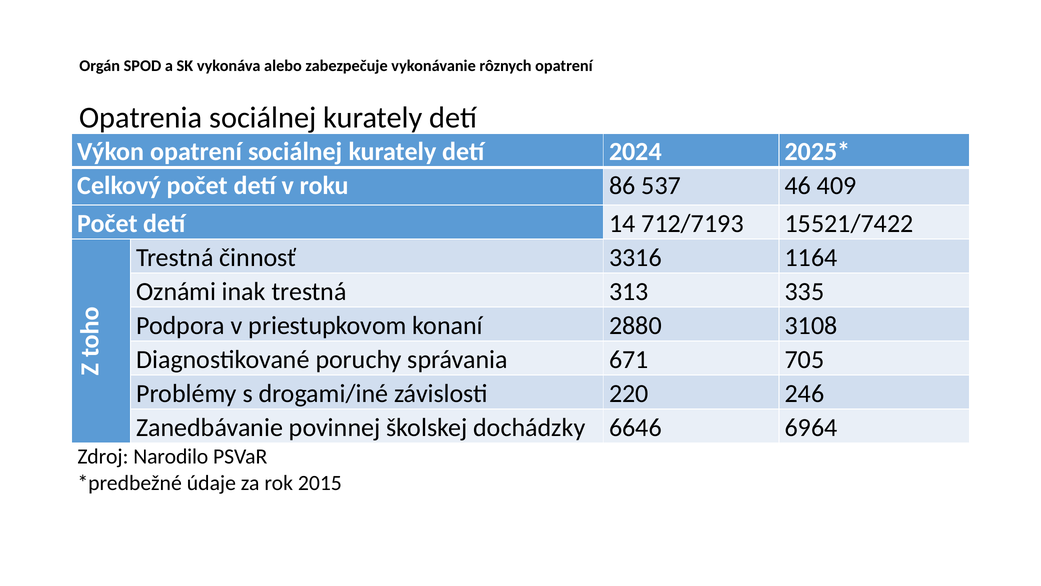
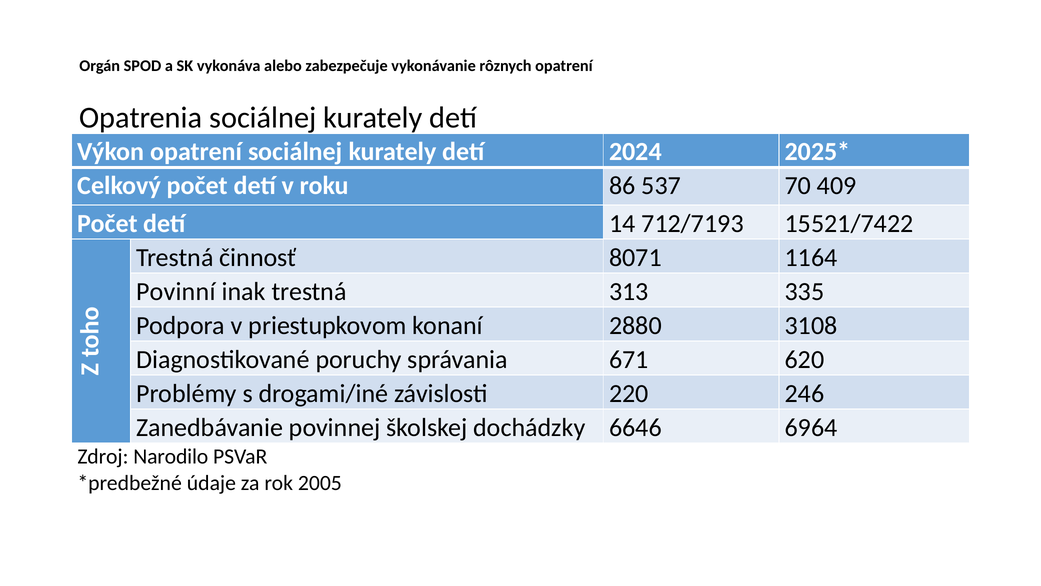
46: 46 -> 70
3316: 3316 -> 8071
Oznámi: Oznámi -> Povinní
705: 705 -> 620
2015: 2015 -> 2005
